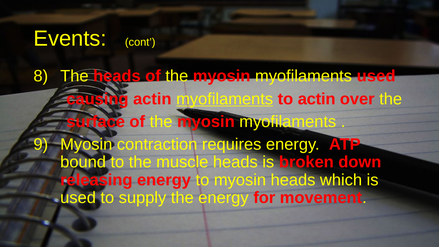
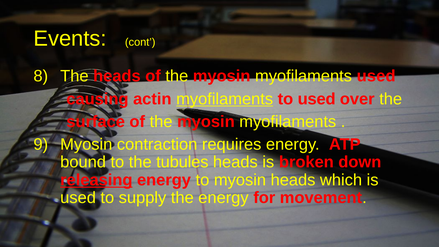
to actin: actin -> used
muscle: muscle -> tubules
releasing underline: none -> present
